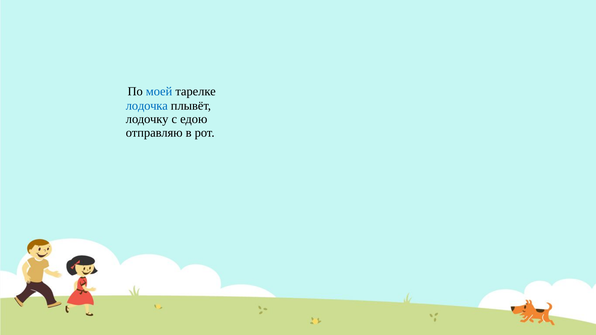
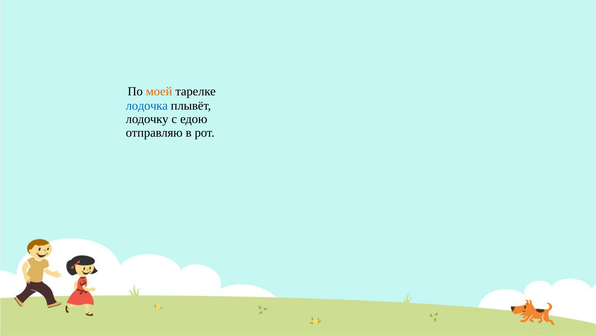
моей colour: blue -> orange
